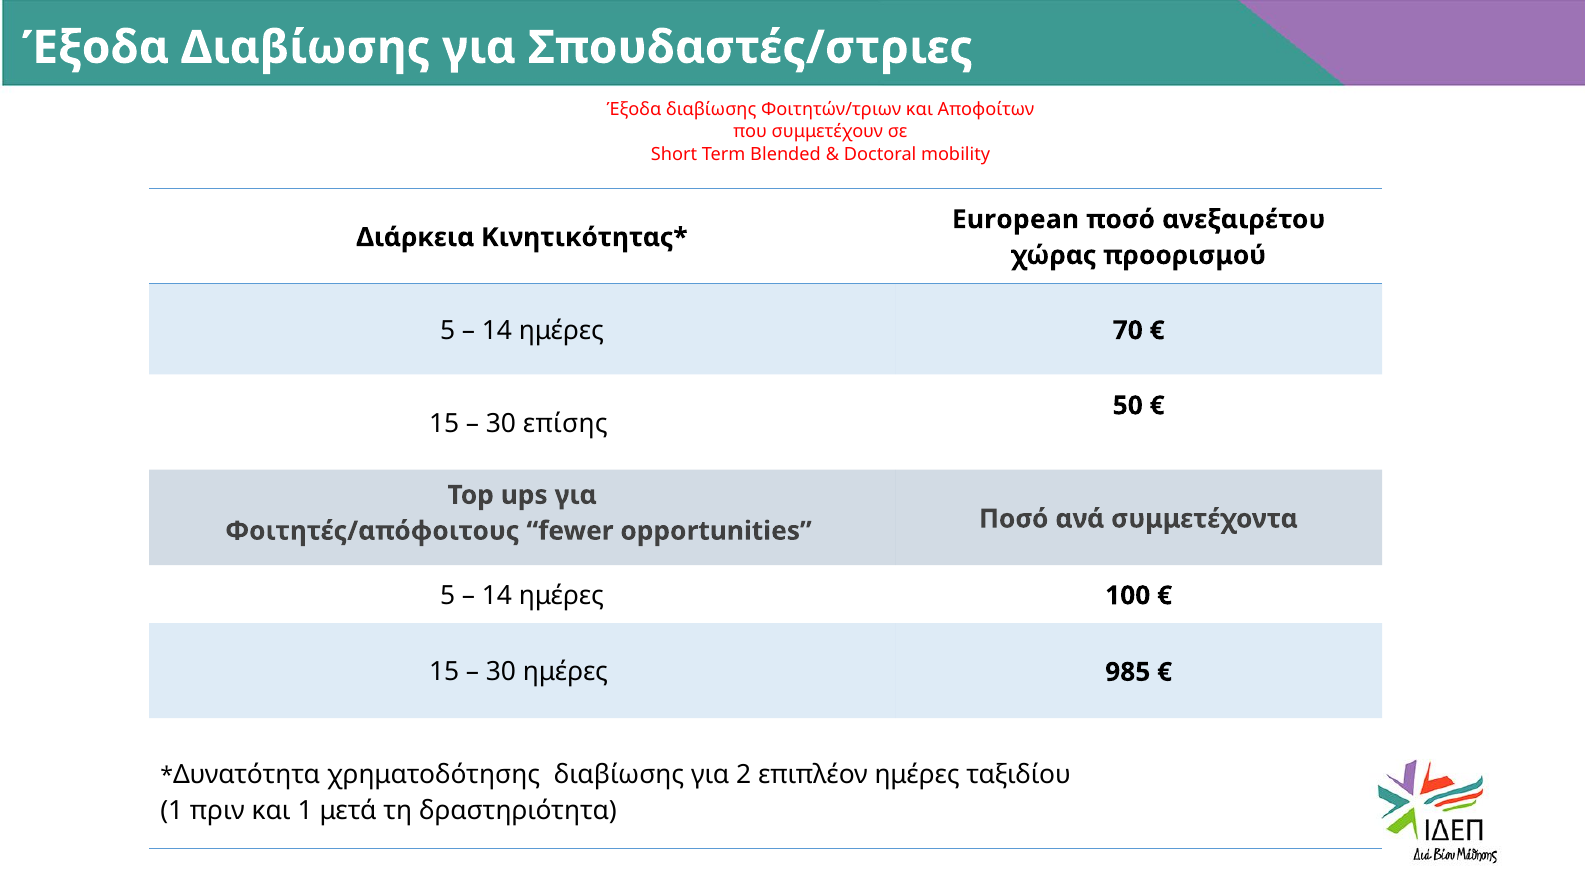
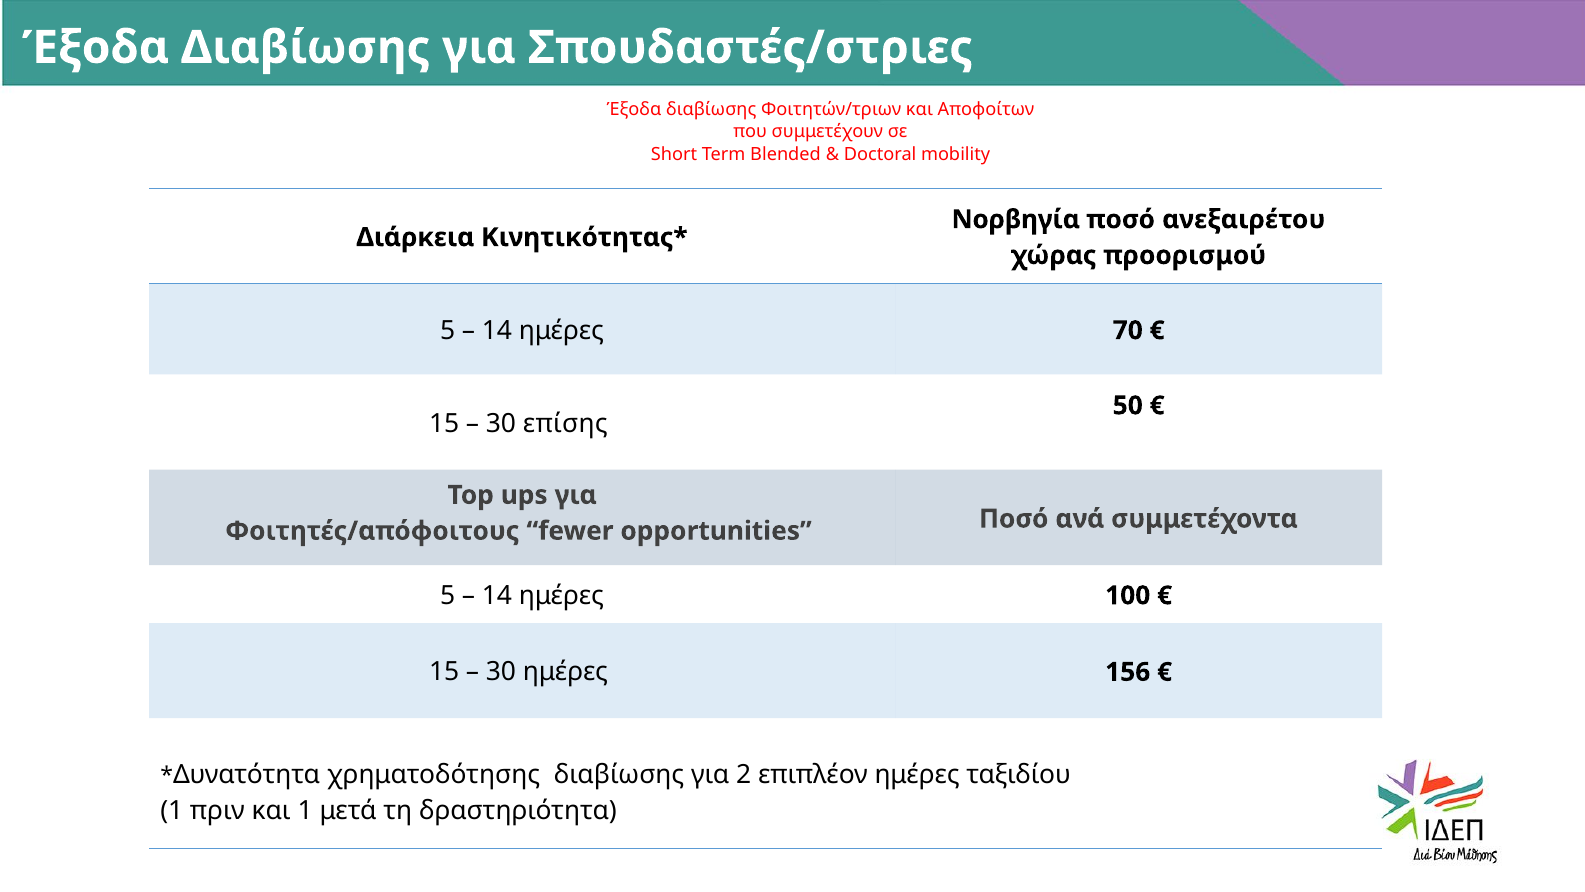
European: European -> Νορβηγία
985: 985 -> 156
